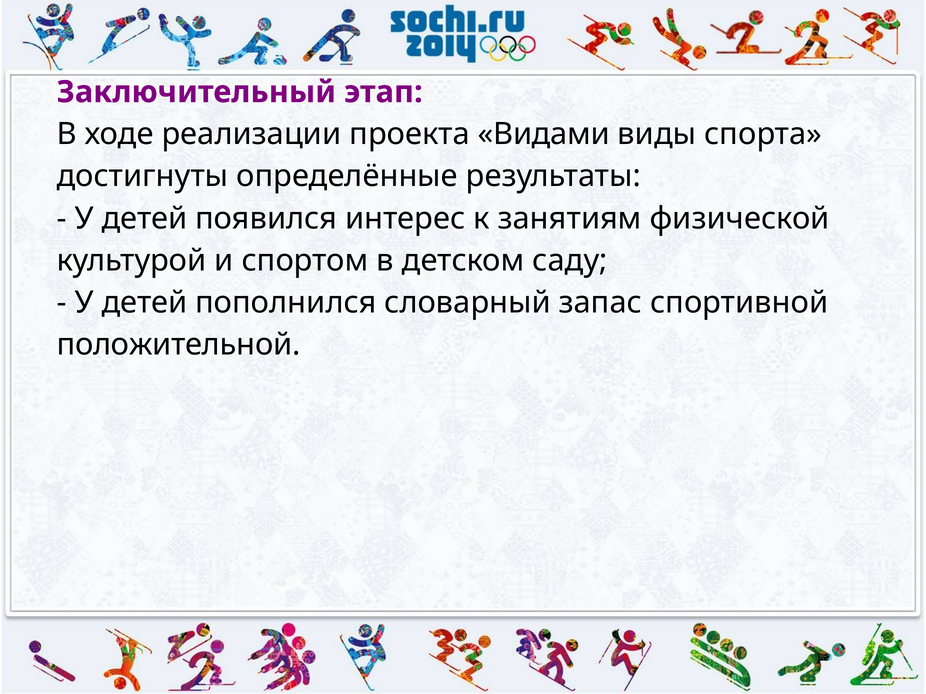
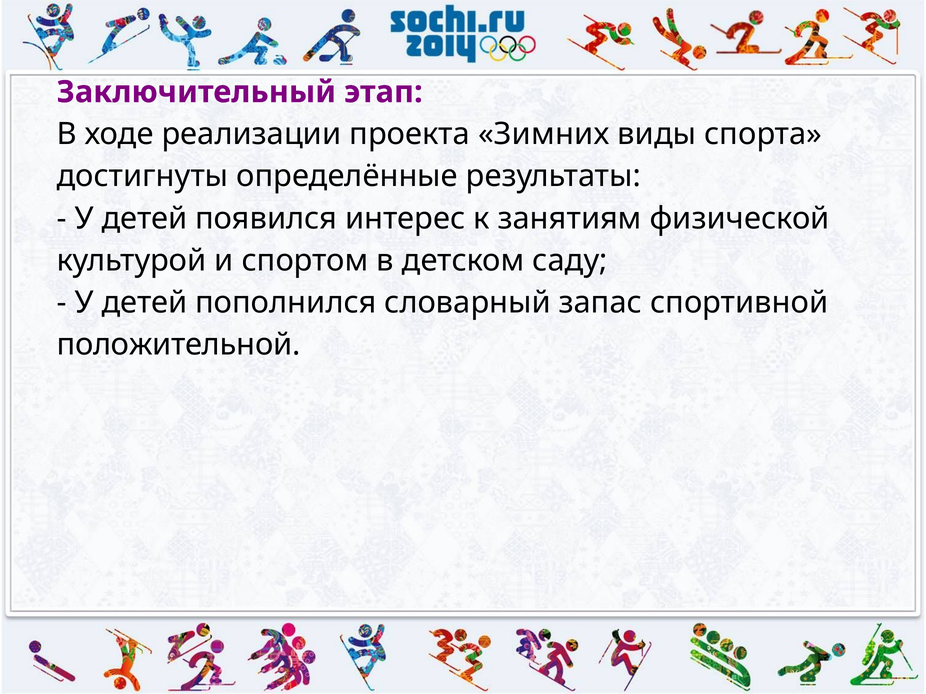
Видами: Видами -> Зимних
